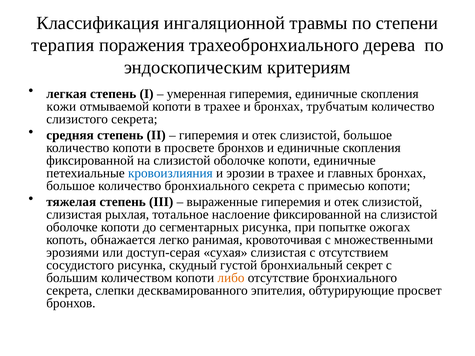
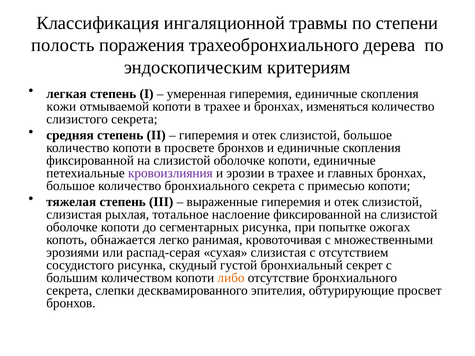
терапия: терапия -> полость
трубчатым: трубчатым -> изменяться
кровоизлияния colour: blue -> purple
доступ-серая: доступ-серая -> распад-серая
